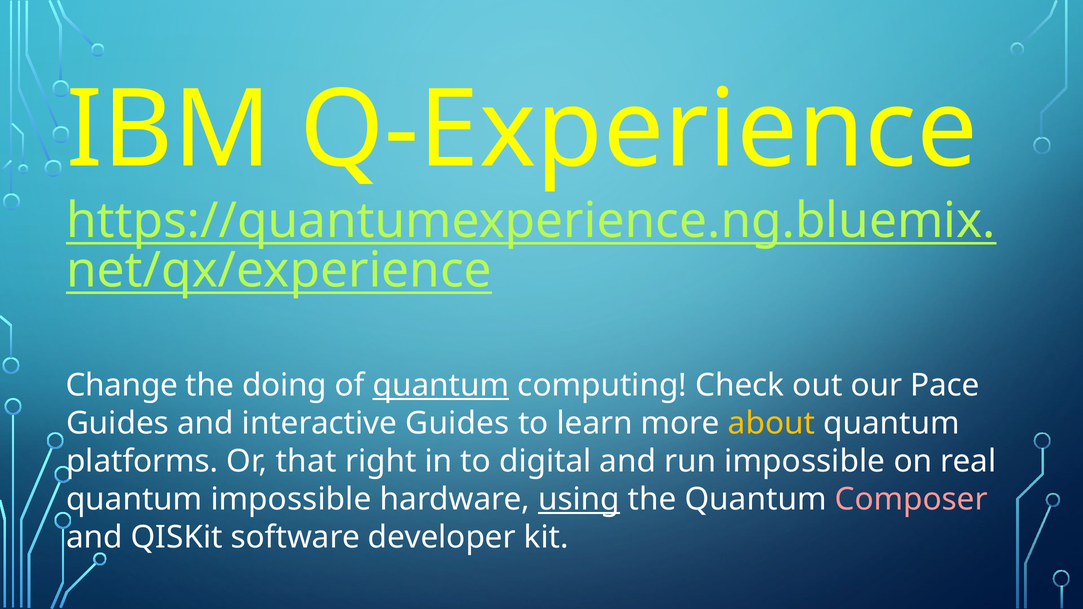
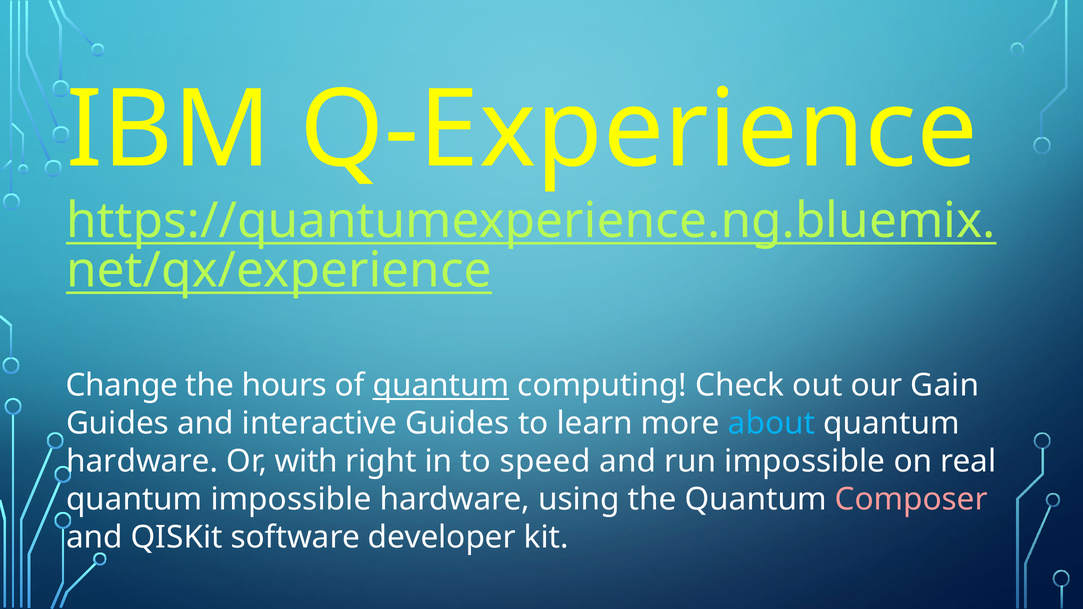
doing: doing -> hours
Pace: Pace -> Gain
about colour: yellow -> light blue
platforms at (142, 462): platforms -> hardware
that: that -> with
digital: digital -> speed
using underline: present -> none
